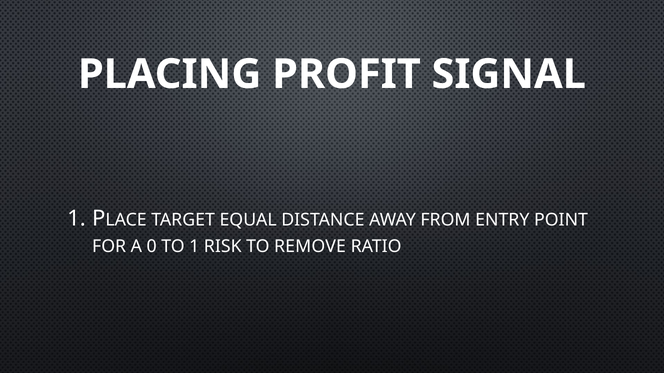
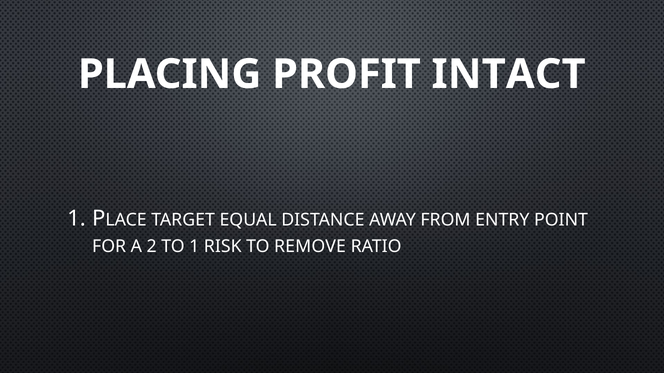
SIGNAL: SIGNAL -> INTACT
0: 0 -> 2
